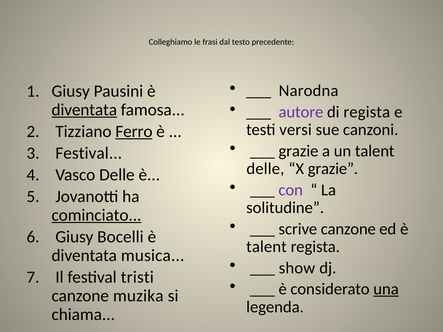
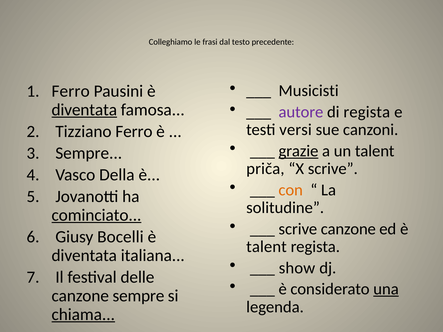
Narodna: Narodna -> Musicisti
Giusy at (71, 91): Giusy -> Ferro
Ferro at (134, 132) underline: present -> none
grazie at (298, 151) underline: none -> present
Festival at (89, 153): Festival -> Sempre
delle at (265, 169): delle -> priča
X grazie: grazie -> scrive
Vasco Delle: Delle -> Della
con colour: purple -> orange
musica: musica -> italiana
tristi: tristi -> delle
canzone muzika: muzika -> sempre
chiama underline: none -> present
